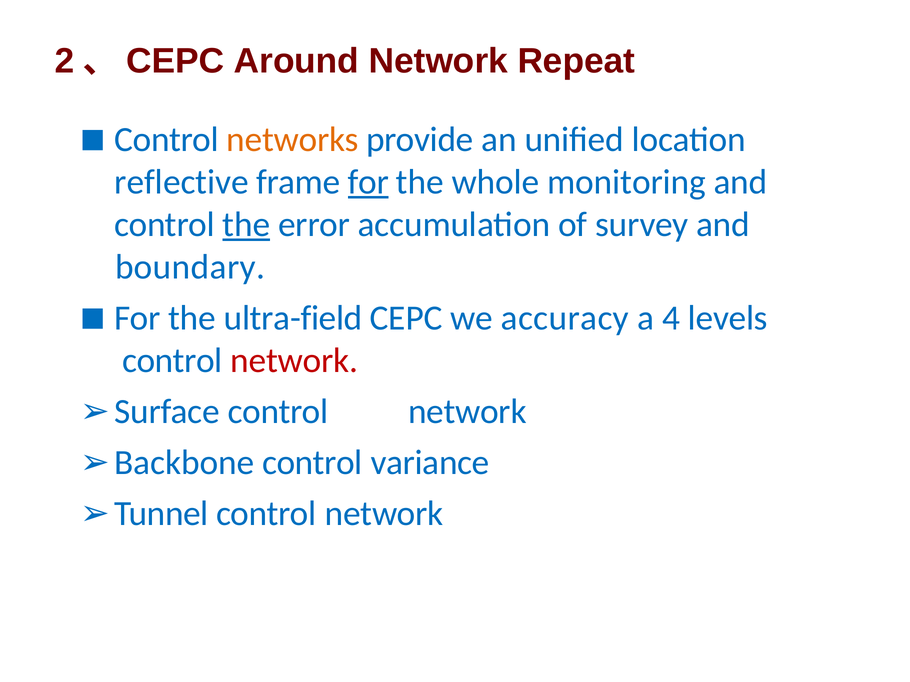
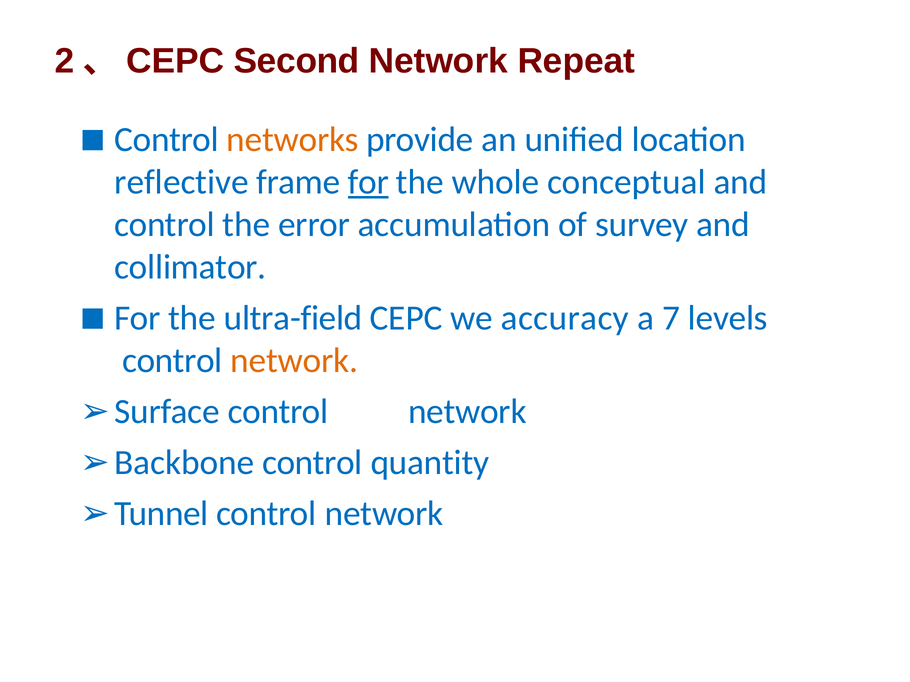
Around: Around -> Second
monitoring: monitoring -> conceptual
the at (246, 225) underline: present -> none
boundary: boundary -> collimator
4: 4 -> 7
network at (294, 361) colour: red -> orange
variance: variance -> quantity
